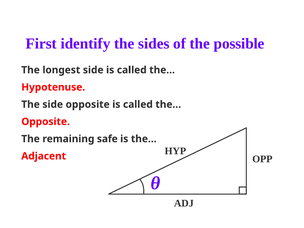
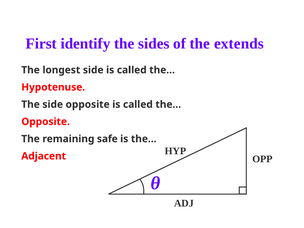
possible: possible -> extends
